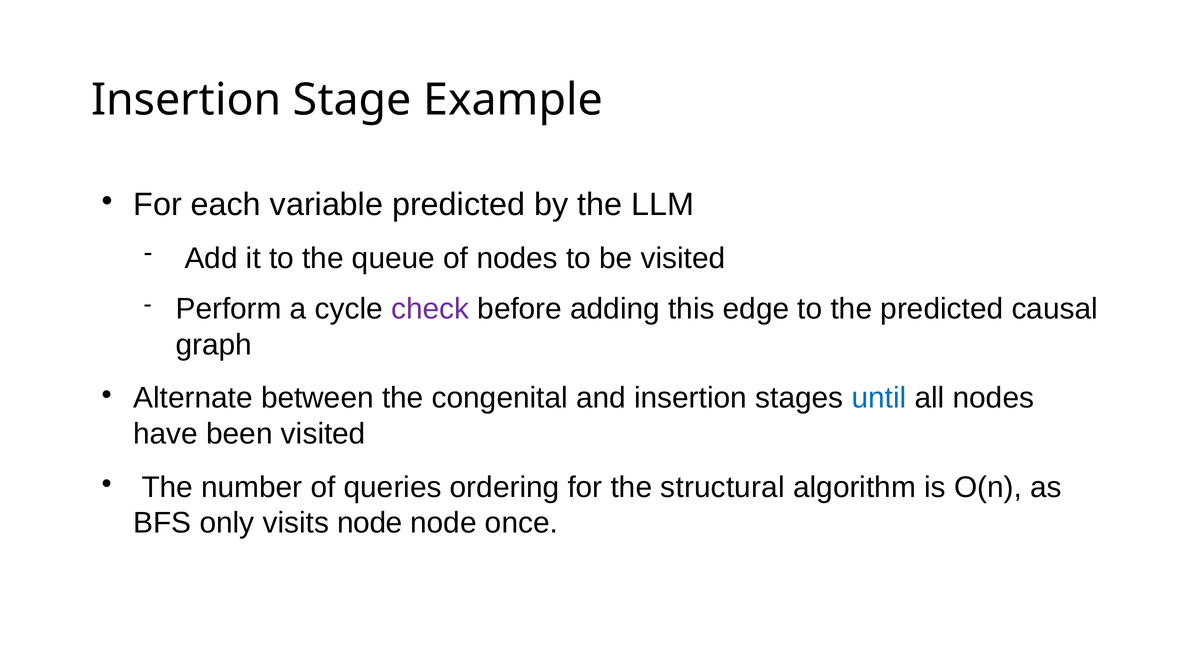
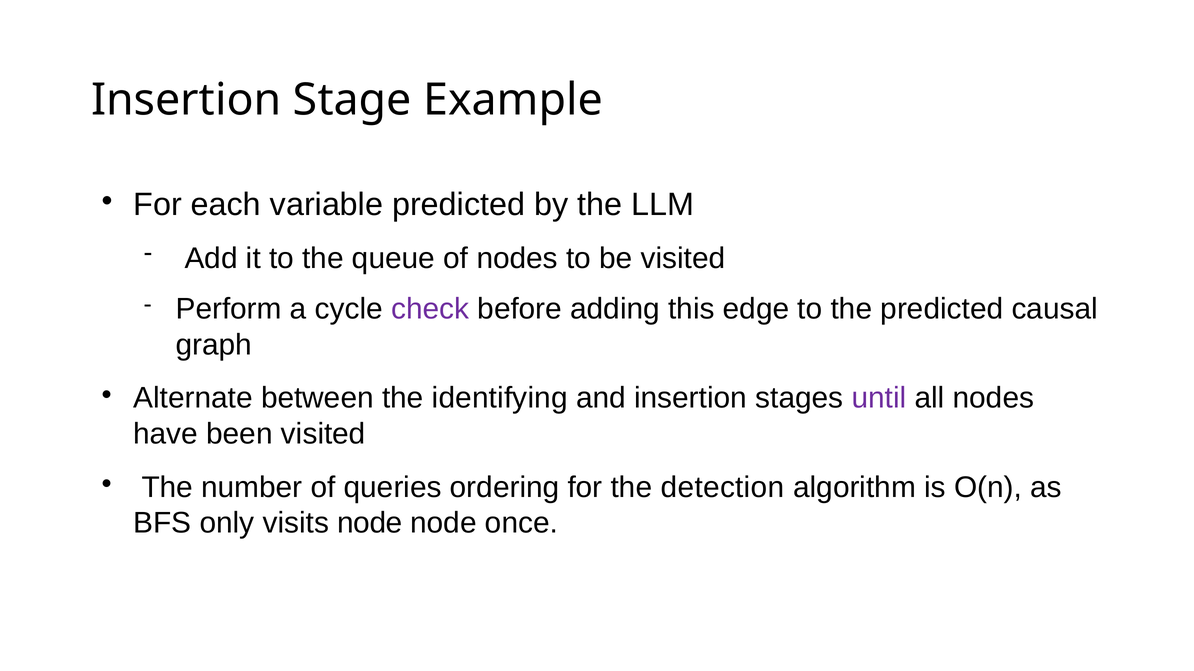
congenital: congenital -> identifying
until colour: blue -> purple
structural: structural -> detection
